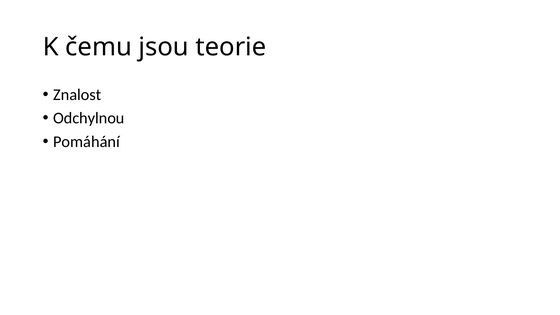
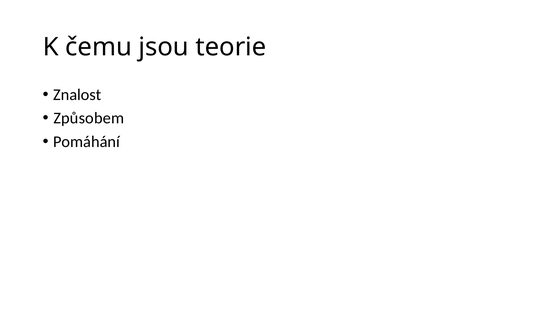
Odchylnou: Odchylnou -> Způsobem
